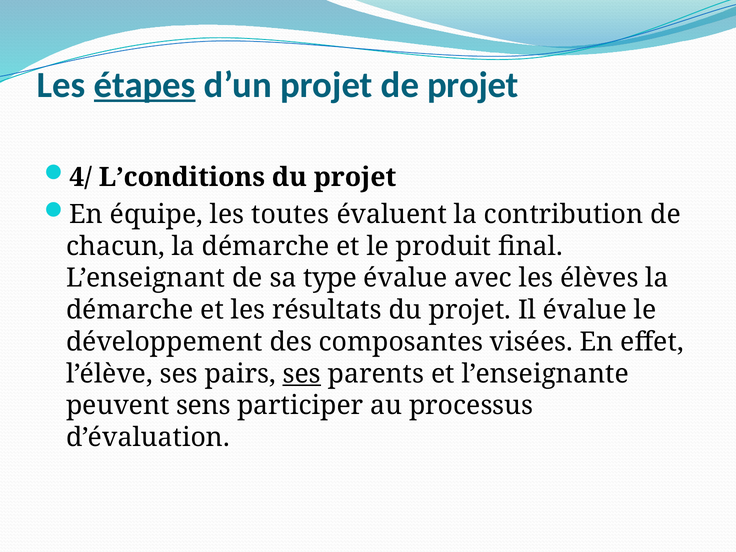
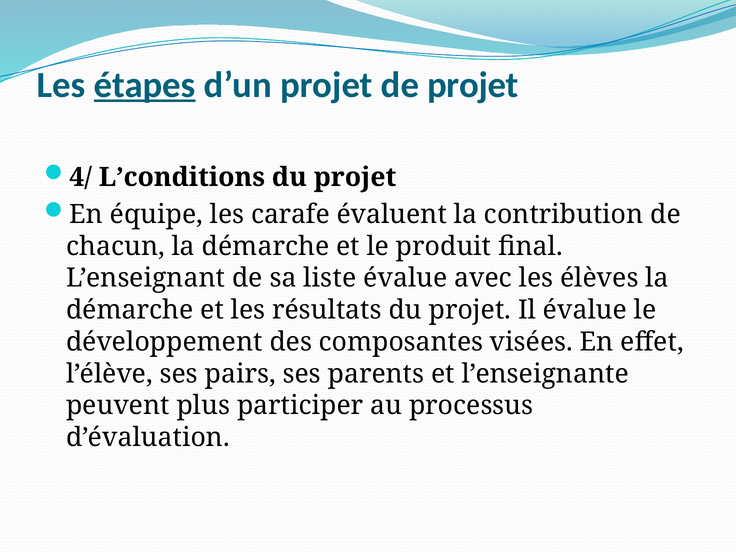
toutes: toutes -> carafe
type: type -> liste
ses at (302, 374) underline: present -> none
sens: sens -> plus
